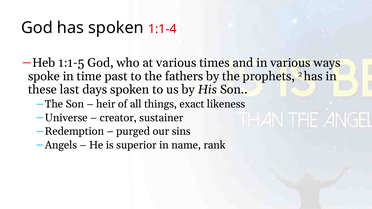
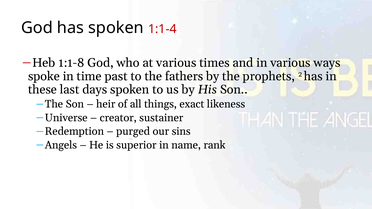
1:1-5: 1:1-5 -> 1:1-8
